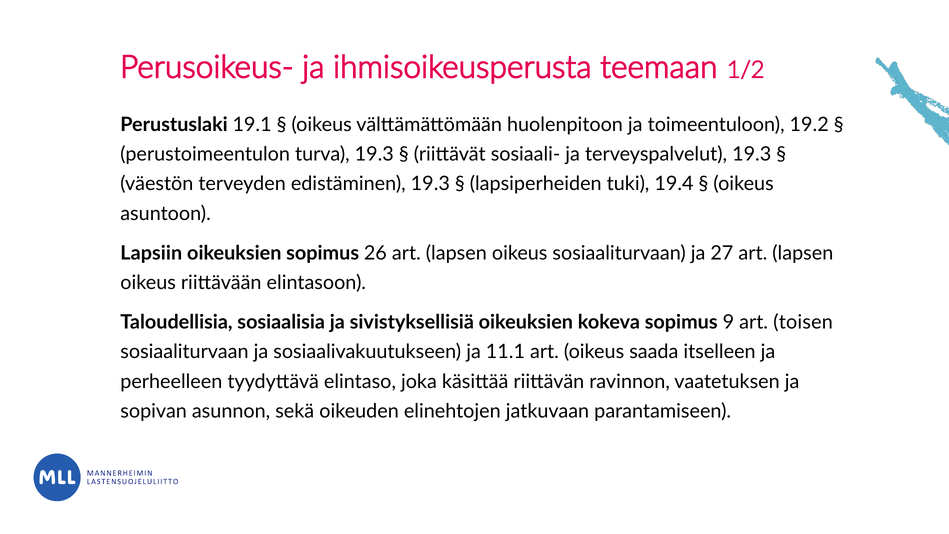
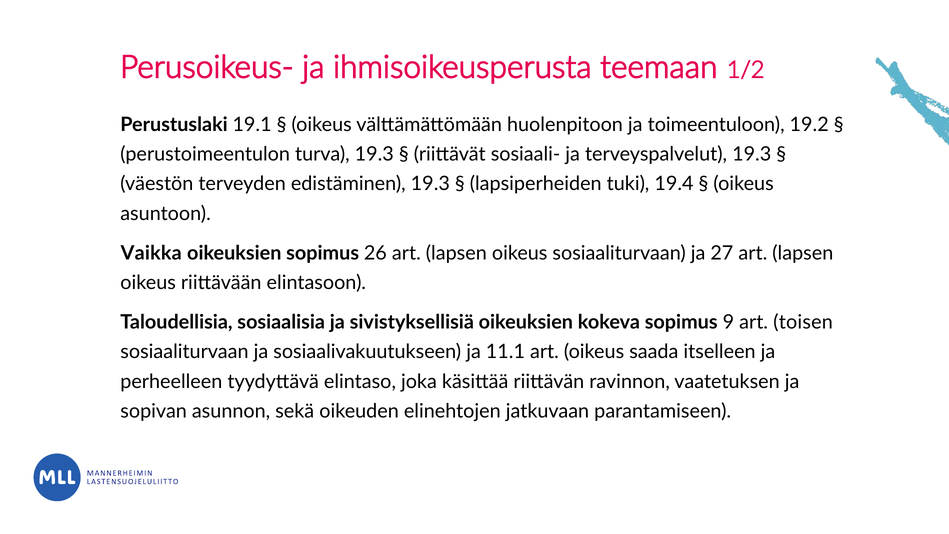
Lapsiin: Lapsiin -> Vaikka
